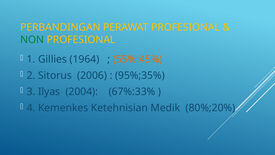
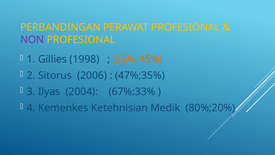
NON colour: green -> purple
1964: 1964 -> 1998
95%;35%: 95%;35% -> 47%;35%
